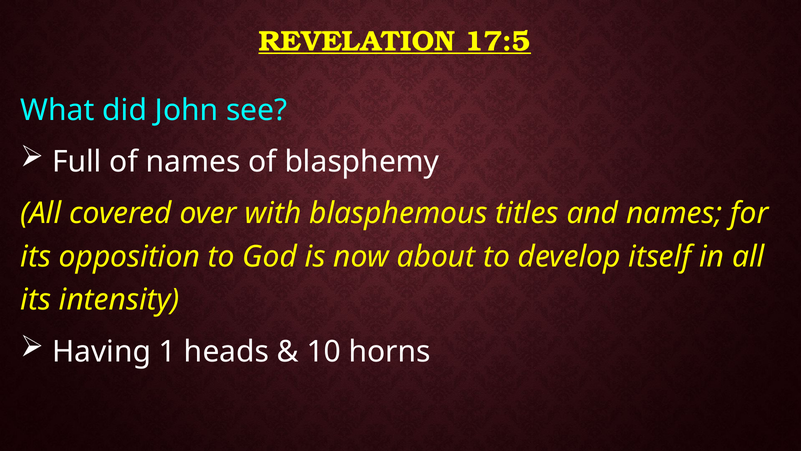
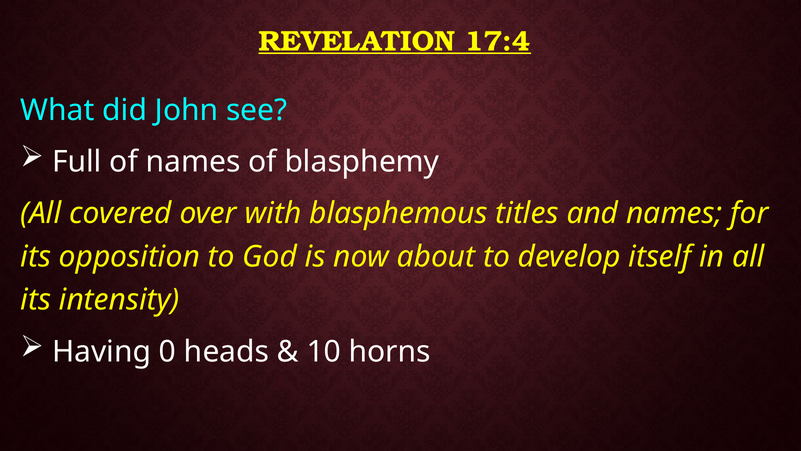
17:5: 17:5 -> 17:4
1: 1 -> 0
